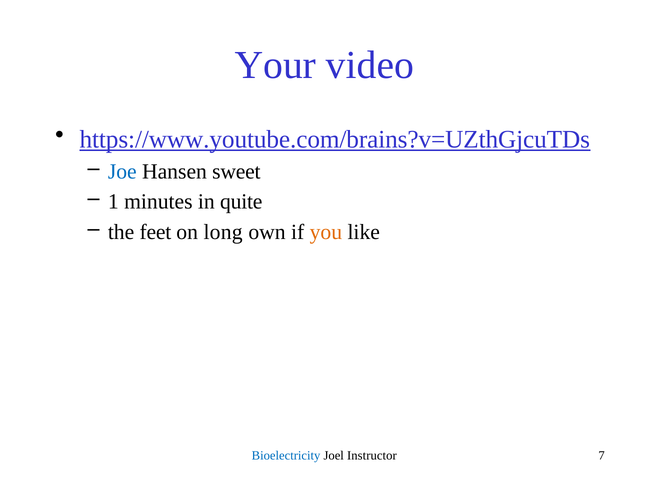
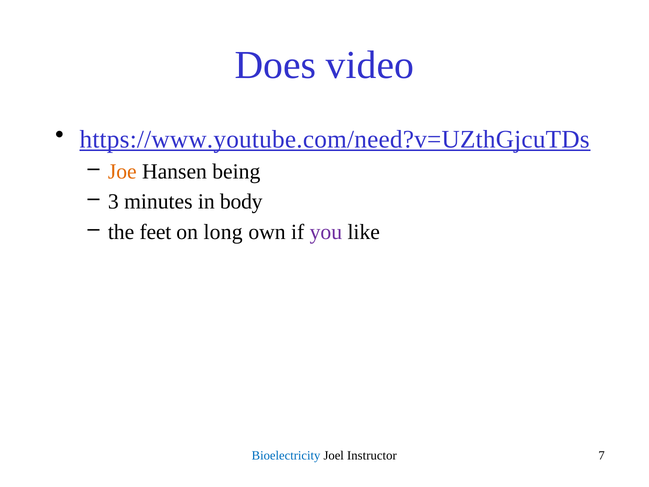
Your: Your -> Does
https://www.youtube.com/brains?v=UZthGjcuTDs: https://www.youtube.com/brains?v=UZthGjcuTDs -> https://www.youtube.com/need?v=UZthGjcuTDs
Joe colour: blue -> orange
sweet: sweet -> being
1: 1 -> 3
quite: quite -> body
you colour: orange -> purple
